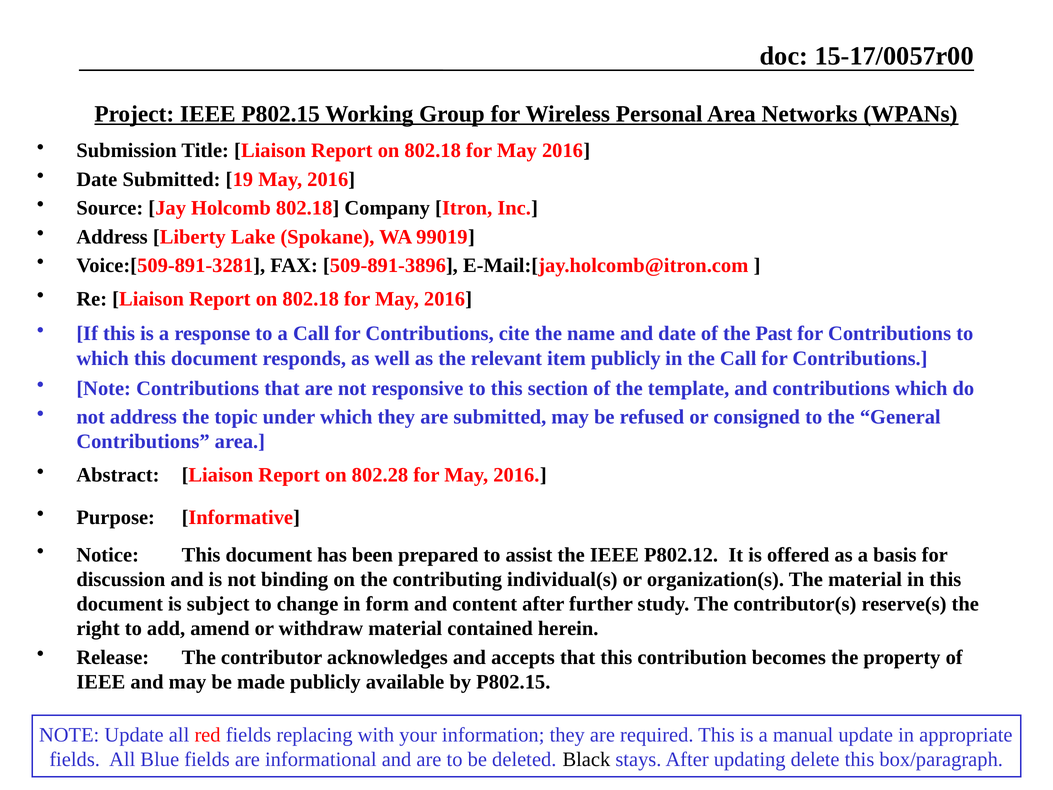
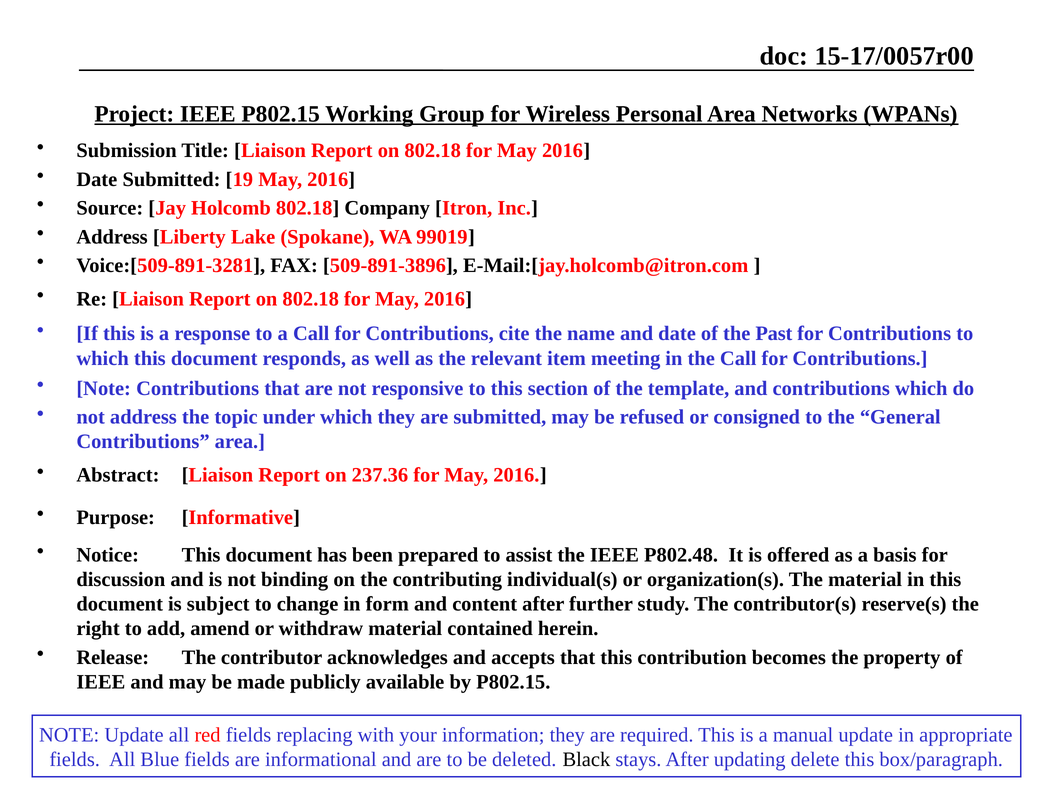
item publicly: publicly -> meeting
802.28: 802.28 -> 237.36
P802.12: P802.12 -> P802.48
